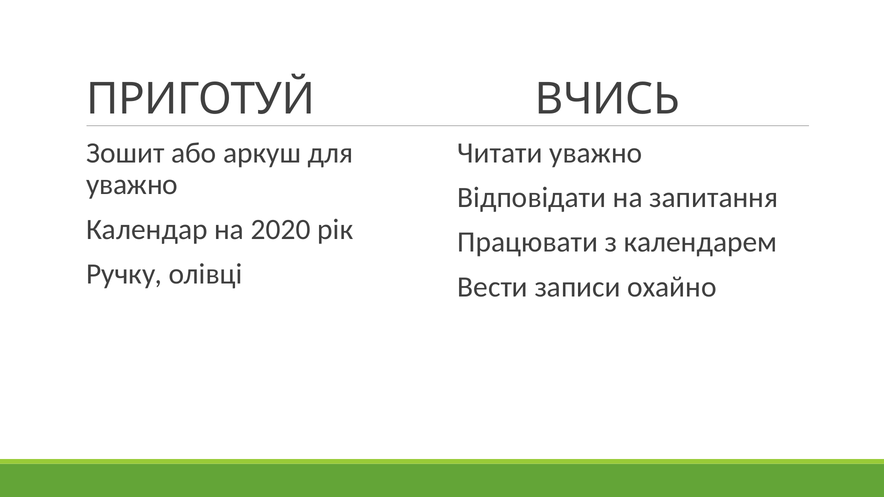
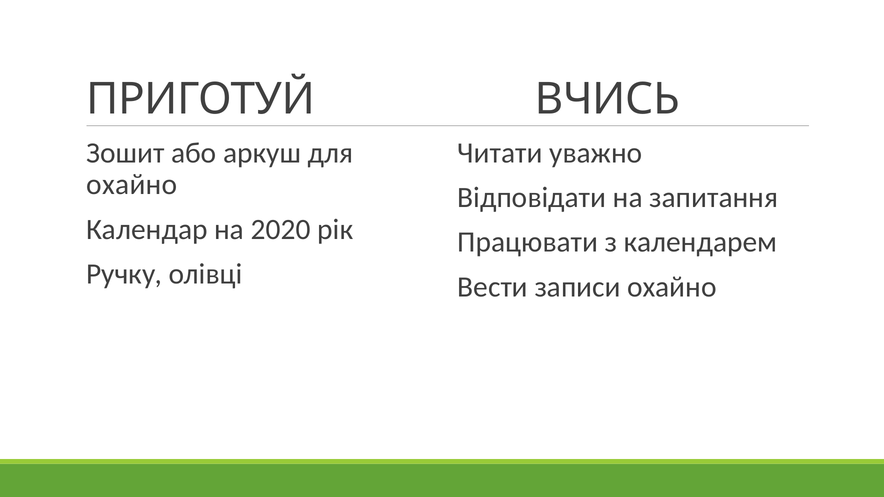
уважно at (132, 185): уважно -> охайно
